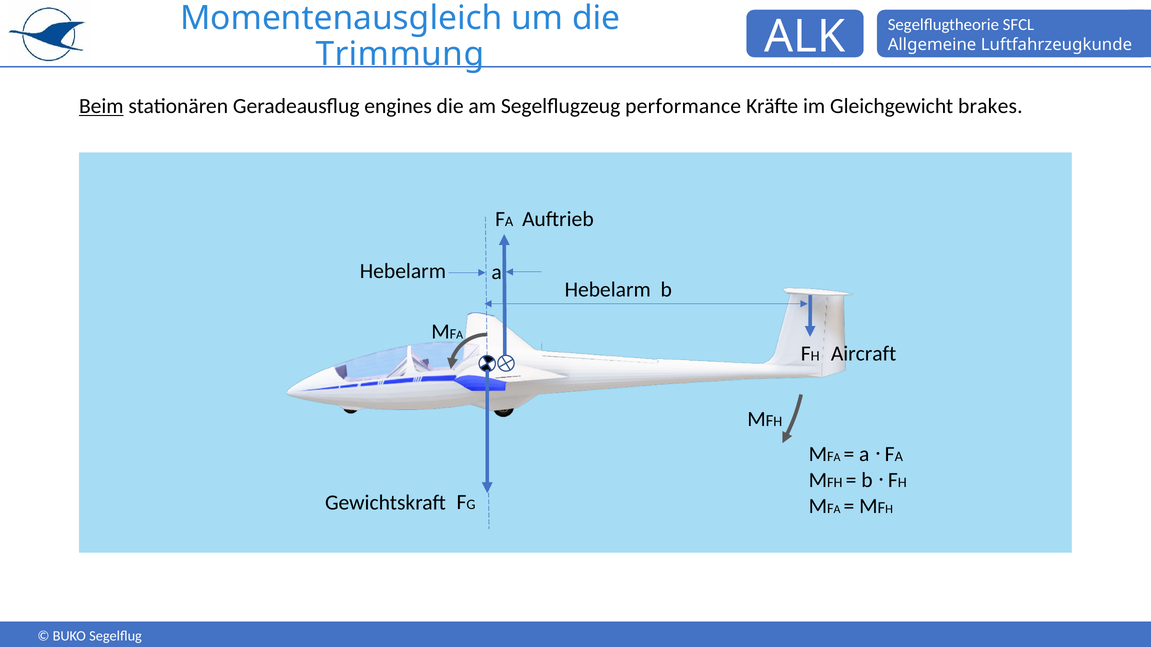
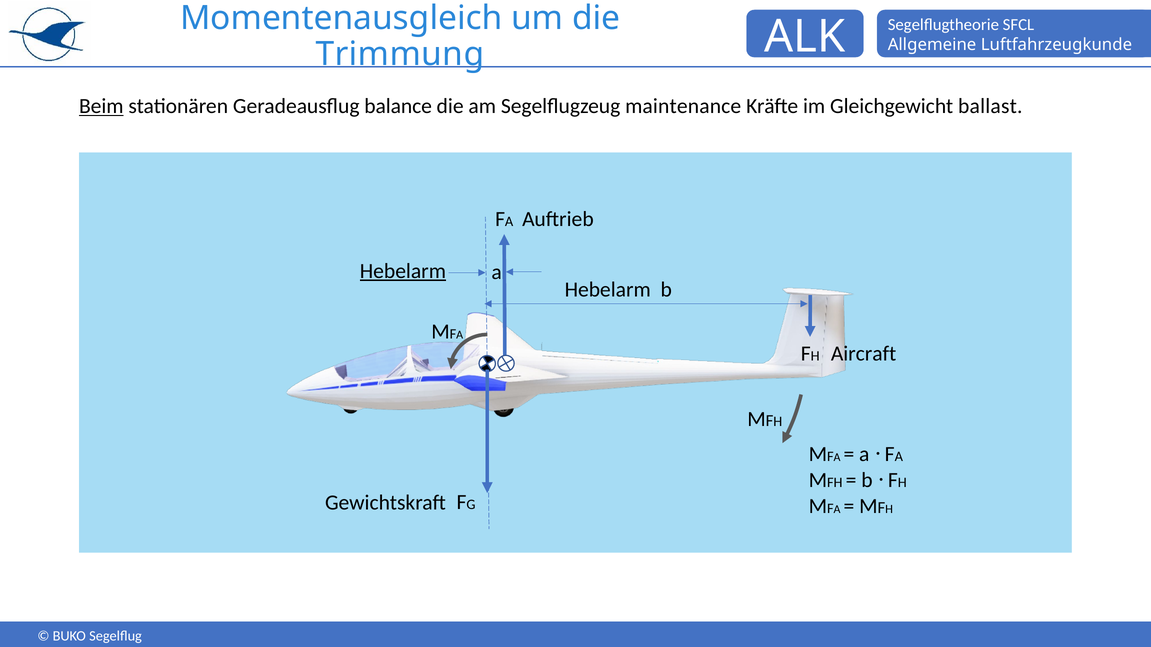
engines: engines -> balance
performance: performance -> maintenance
brakes: brakes -> ballast
Hebelarm at (403, 271) underline: none -> present
